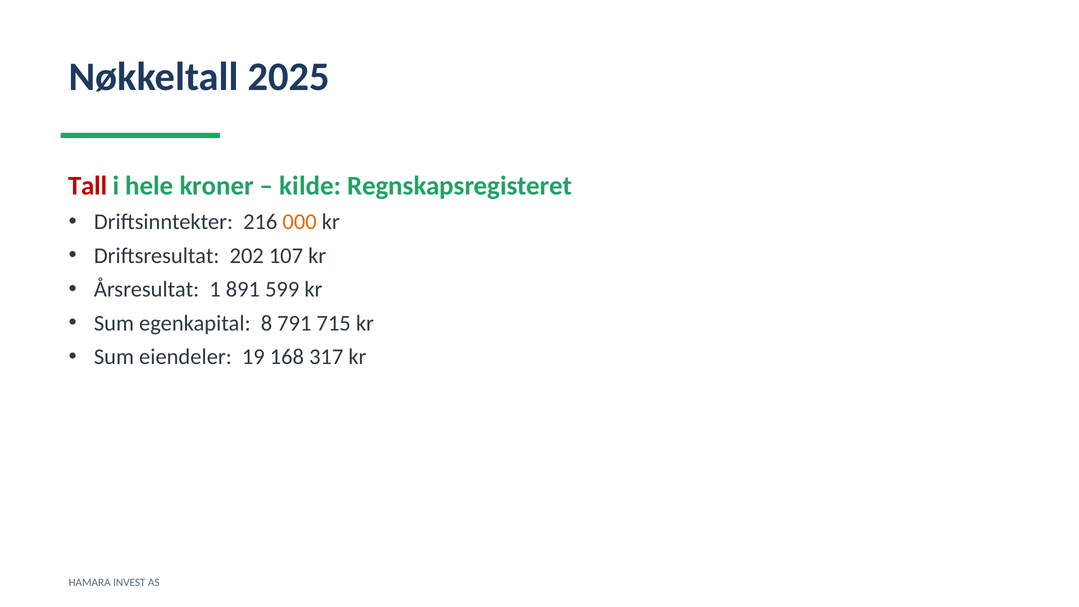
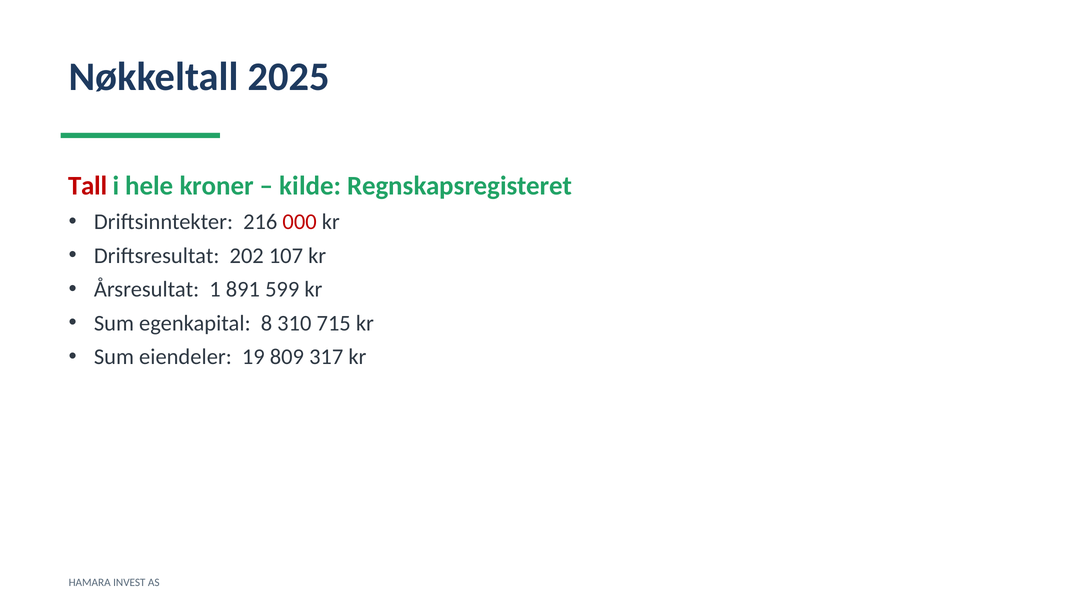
000 colour: orange -> red
791: 791 -> 310
168: 168 -> 809
